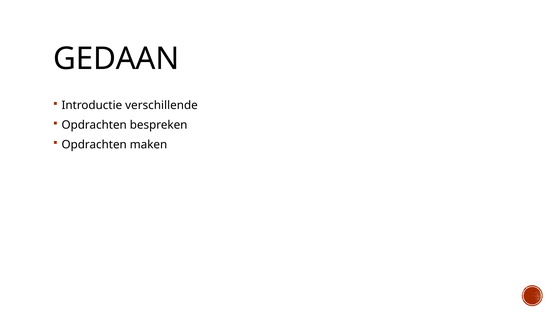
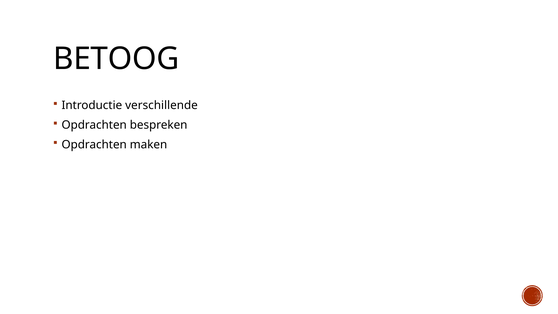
GEDAAN: GEDAAN -> BETOOG
